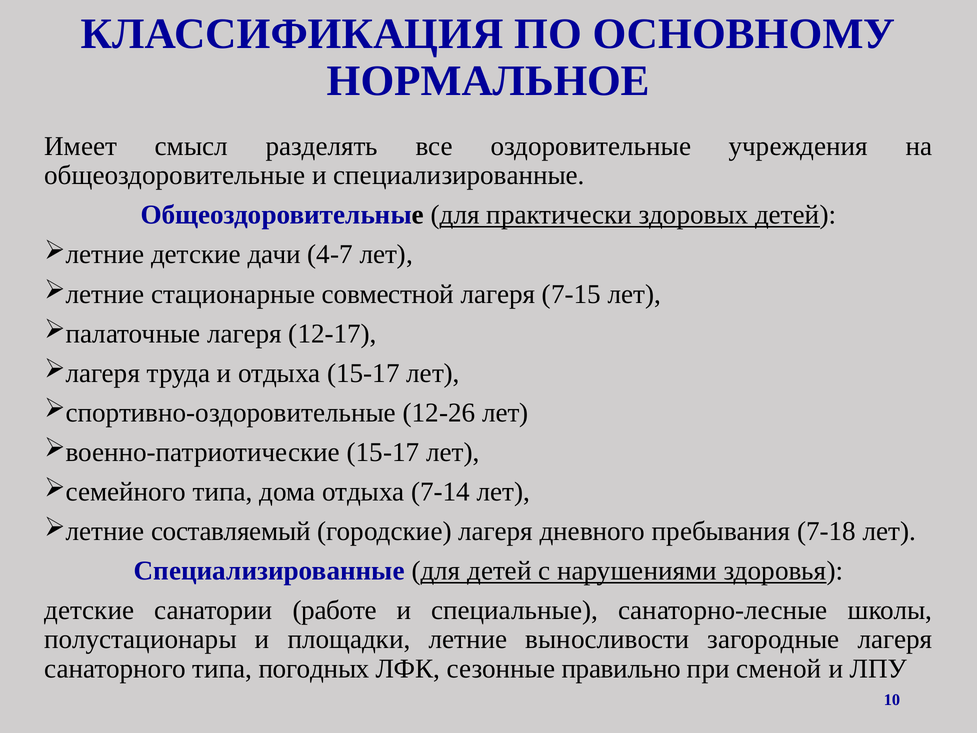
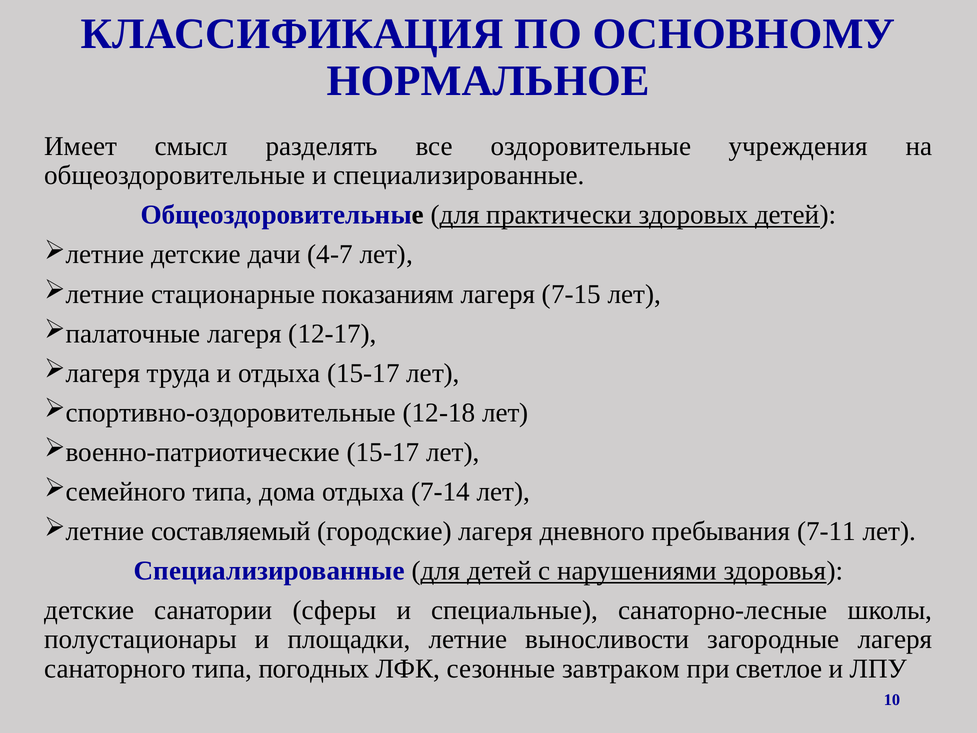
совместной: совместной -> показаниям
12-26: 12-26 -> 12-18
7-18: 7-18 -> 7-11
работе: работе -> сферы
правильно: правильно -> завтраком
сменой: сменой -> светлое
